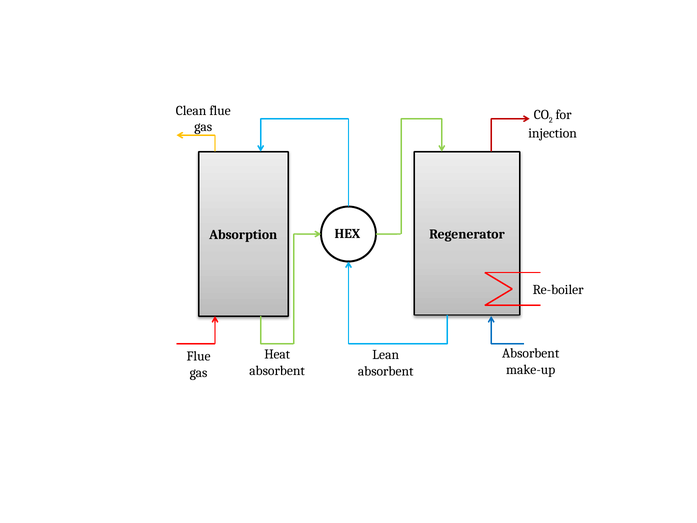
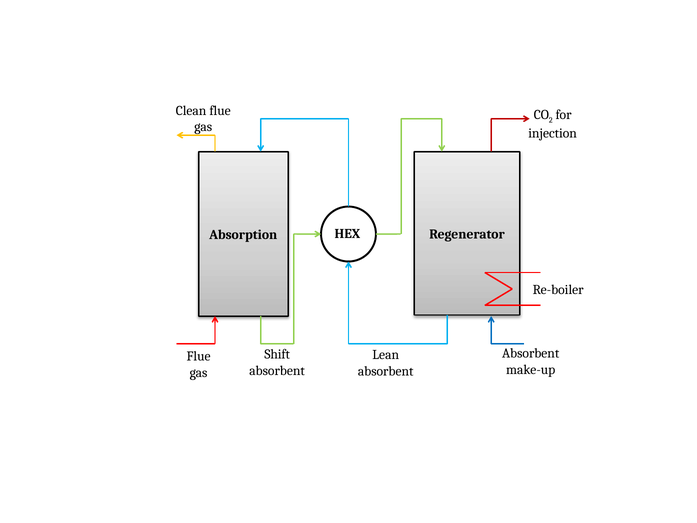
Heat: Heat -> Shift
